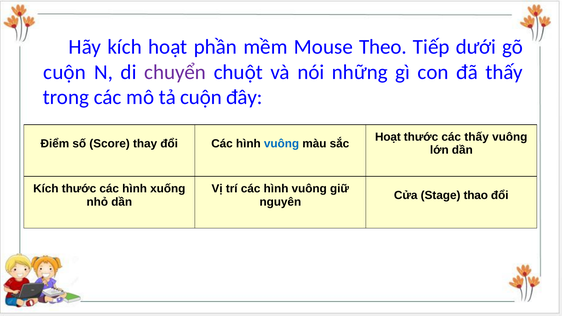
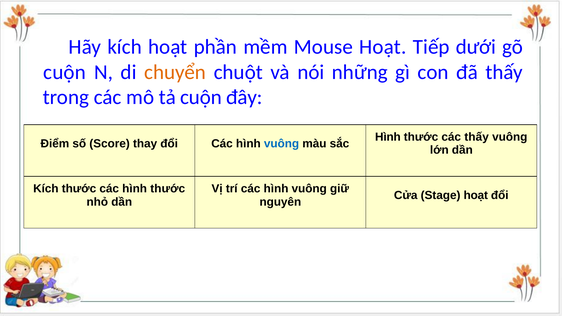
Mouse Theo: Theo -> Hoạt
chuyển colour: purple -> orange
Hoạt at (388, 137): Hoạt -> Hình
các hình xuống: xuống -> thước
Stage thao: thao -> hoạt
